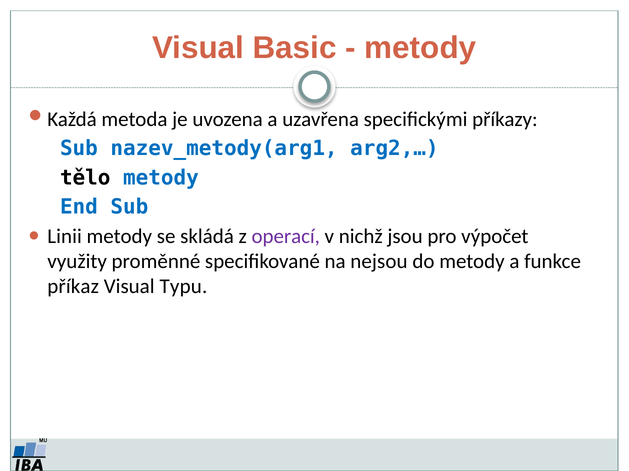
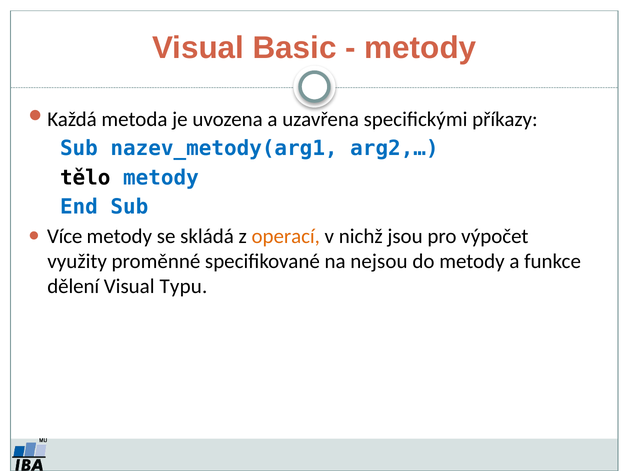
Linii: Linii -> Více
operací colour: purple -> orange
příkaz: příkaz -> dělení
